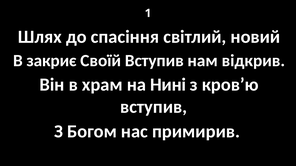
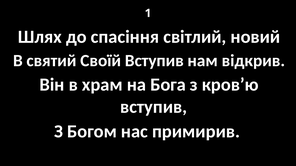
закриє: закриє -> святий
Нині: Нині -> Бога
